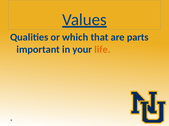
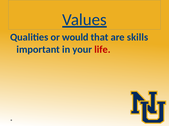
which: which -> would
parts: parts -> skills
life colour: orange -> red
